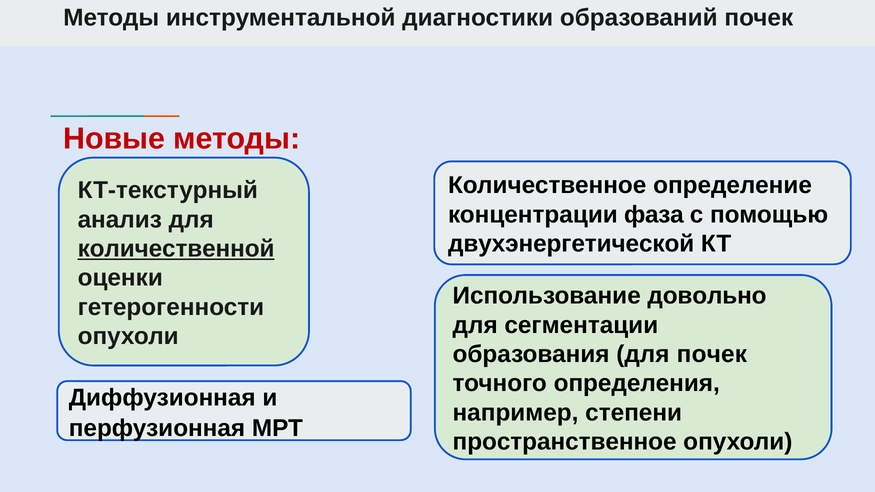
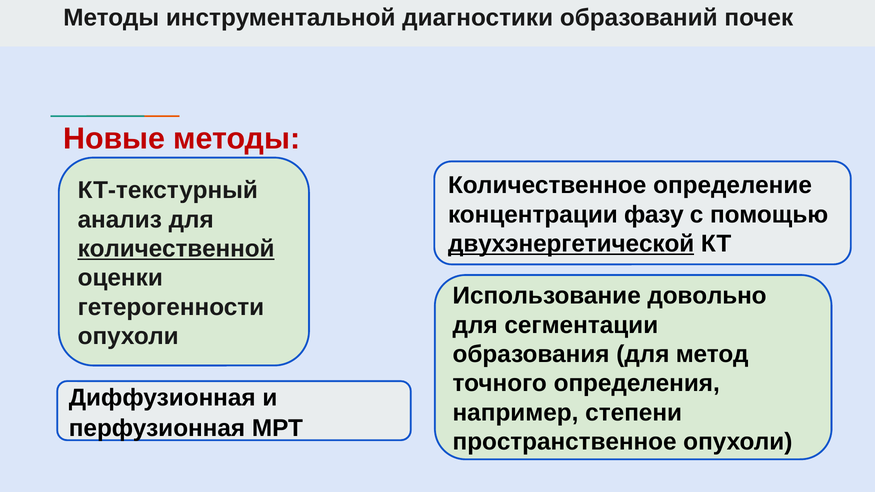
фаза: фаза -> фазу
двухэнергетической underline: none -> present
для почек: почек -> метод
